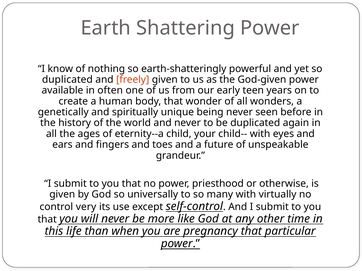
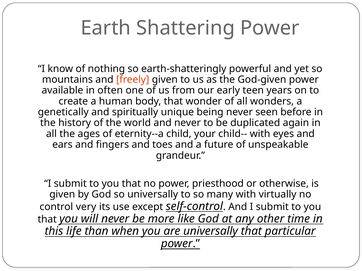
duplicated at (67, 80): duplicated -> mountains
are pregnancy: pregnancy -> universally
